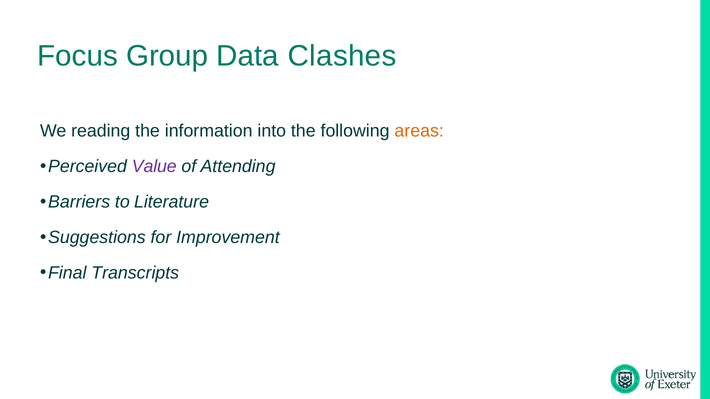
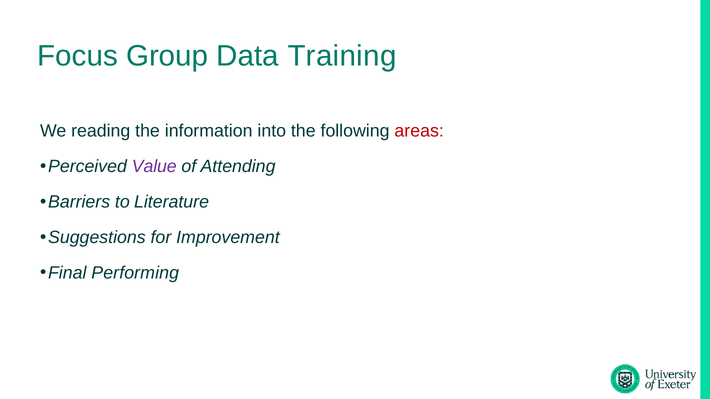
Clashes: Clashes -> Training
areas colour: orange -> red
Transcripts: Transcripts -> Performing
